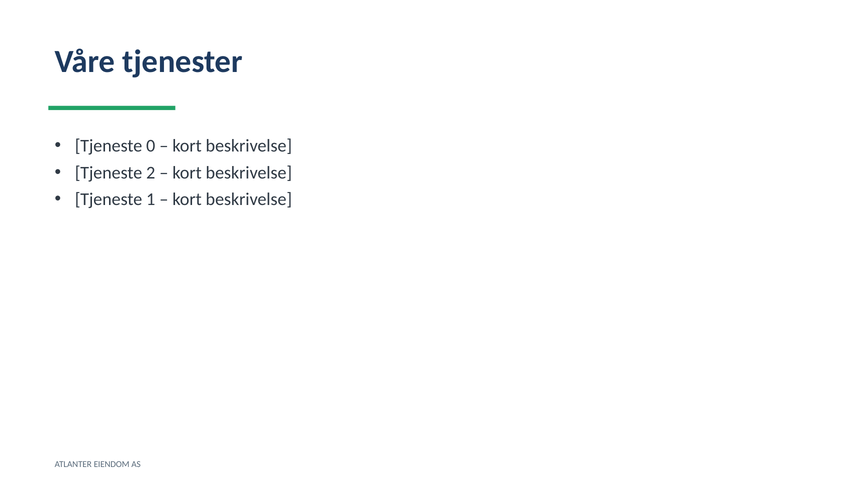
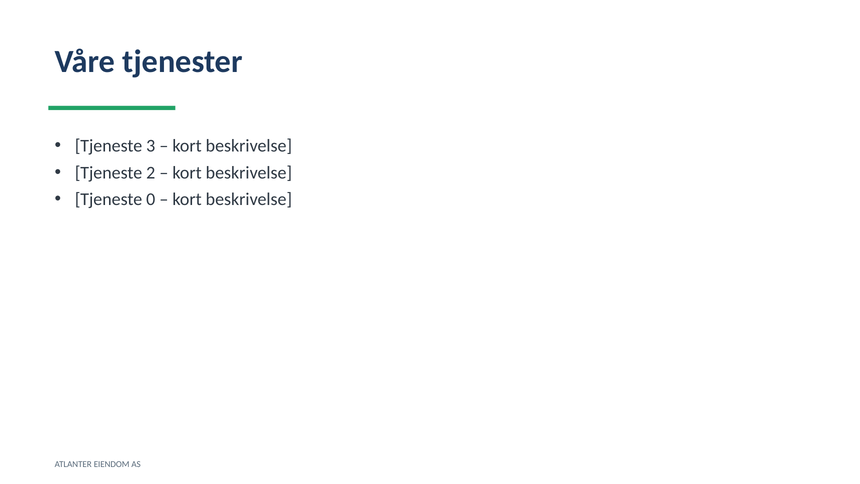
0: 0 -> 3
1: 1 -> 0
